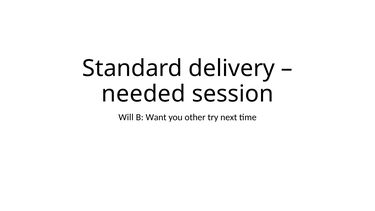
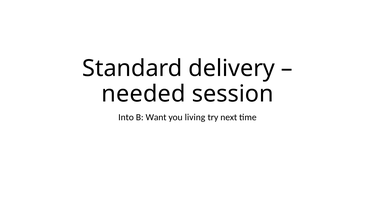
Will: Will -> Into
other: other -> living
